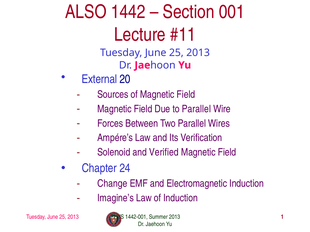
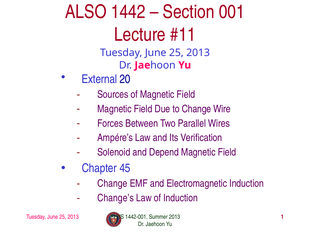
to Parallel: Parallel -> Change
Verified: Verified -> Depend
24: 24 -> 45
Imagine’s: Imagine’s -> Change’s
